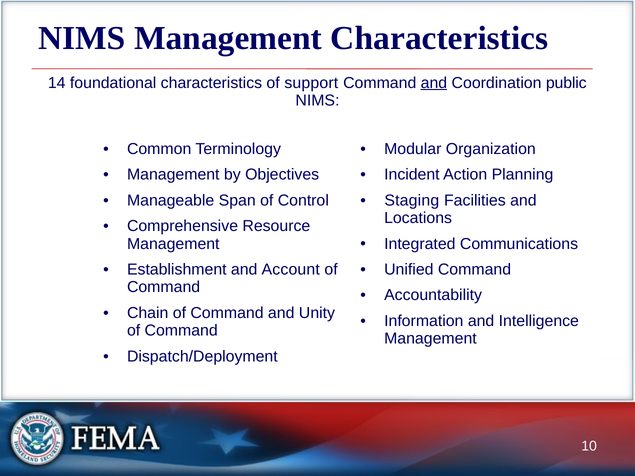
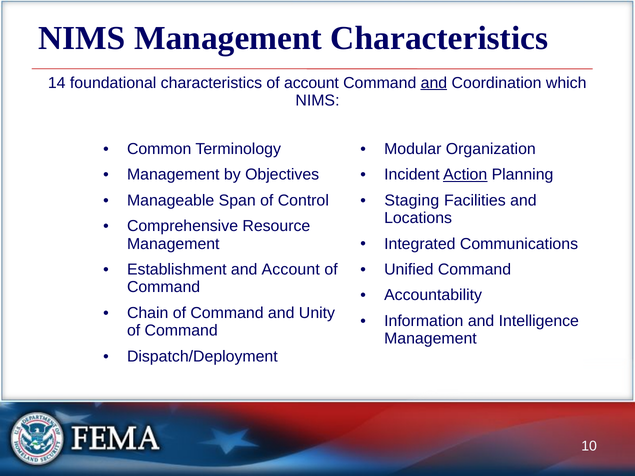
of support: support -> account
public: public -> which
Action underline: none -> present
